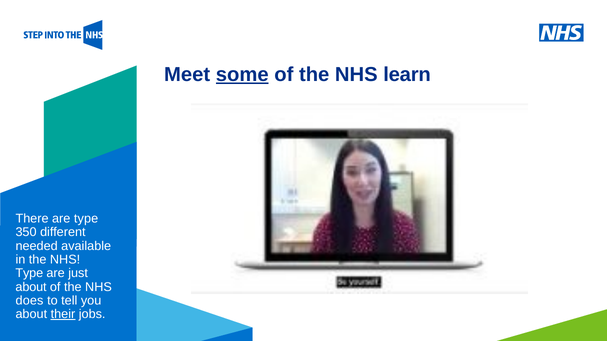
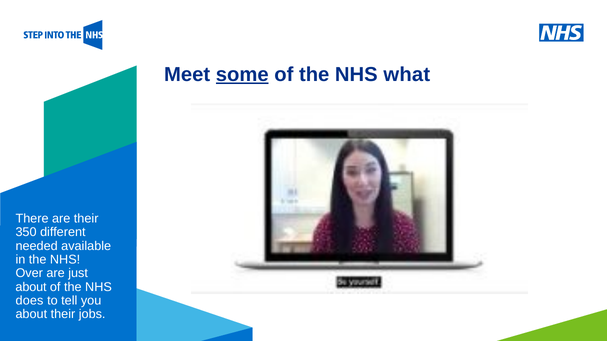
learn: learn -> what
are type: type -> their
Type at (29, 274): Type -> Over
their at (63, 315) underline: present -> none
